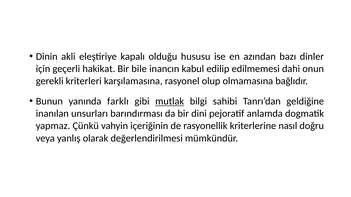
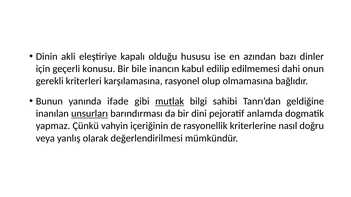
hakikat: hakikat -> konusu
farklı: farklı -> ifade
unsurları underline: none -> present
